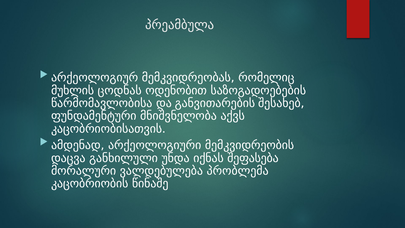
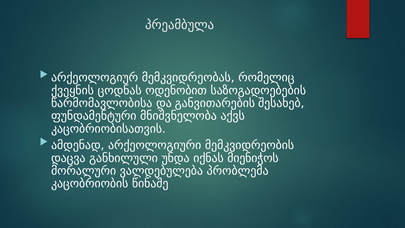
მუხლის: მუხლის -> ქვეყნის
შეფასება: შეფასება -> მიენიჭოს
